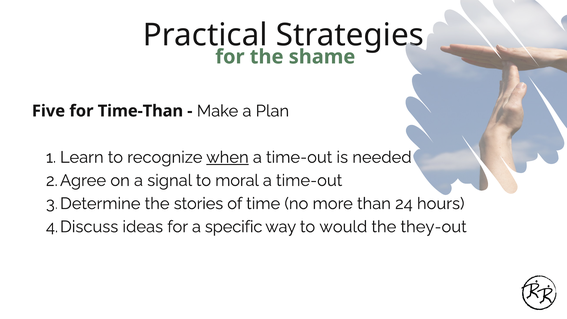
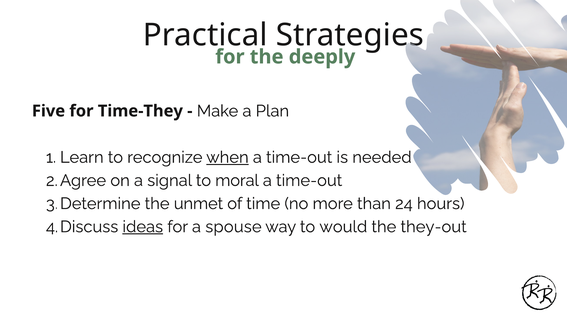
shame: shame -> deeply
Time-Than: Time-Than -> Time-They
stories: stories -> unmet
ideas underline: none -> present
specific: specific -> spouse
